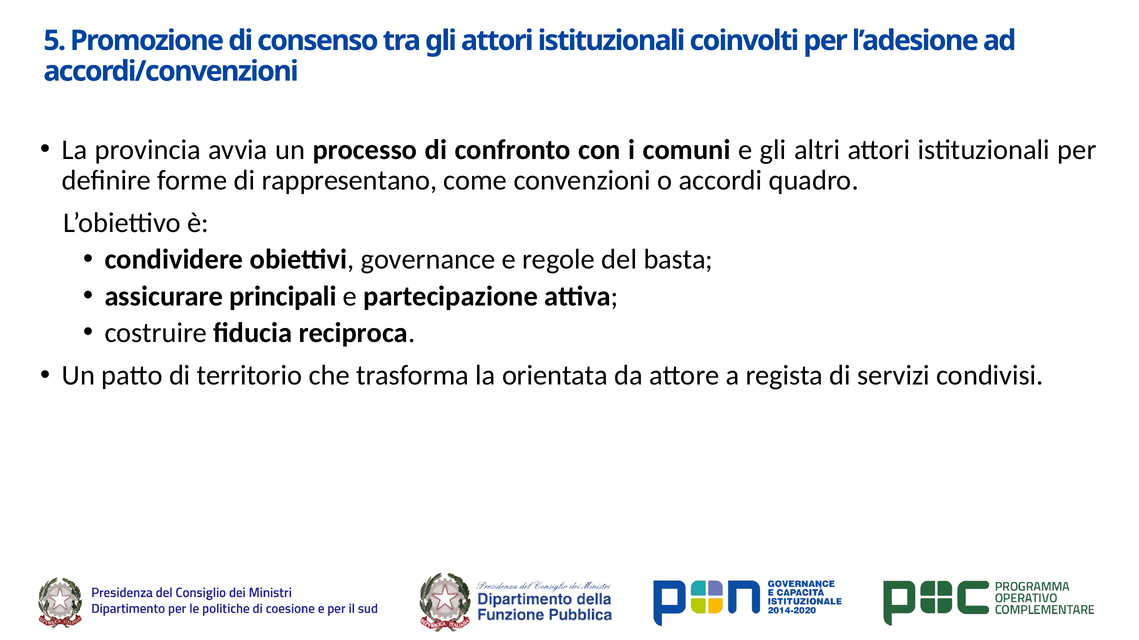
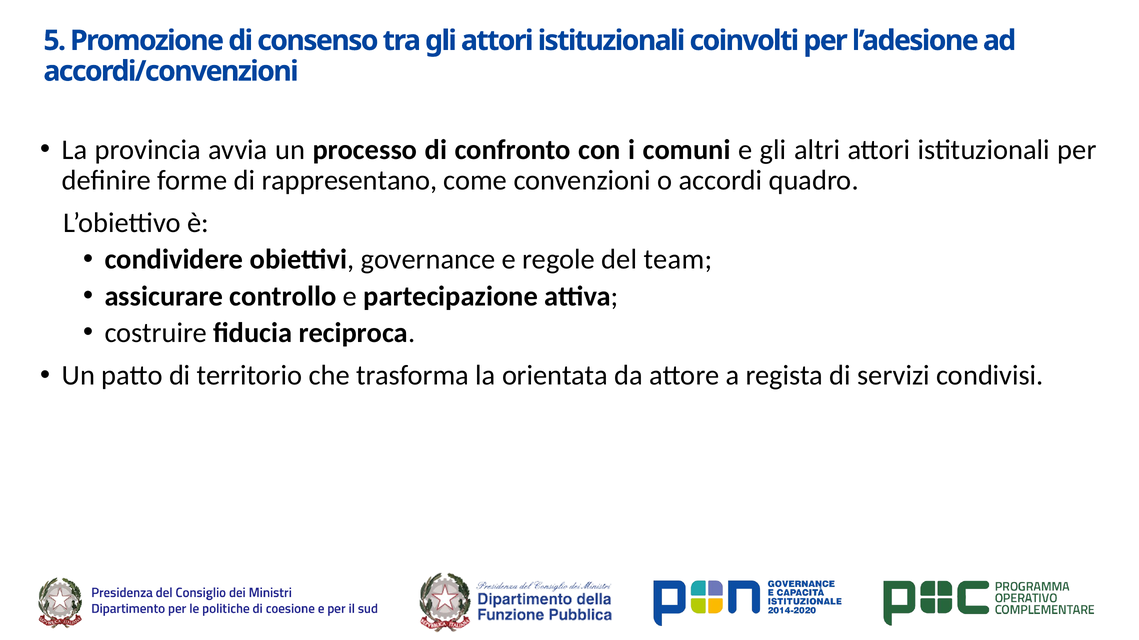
basta: basta -> team
principali: principali -> controllo
